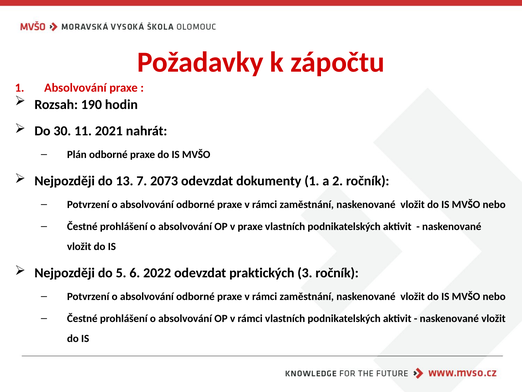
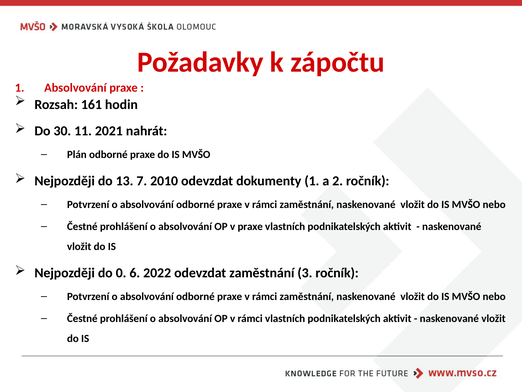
190: 190 -> 161
2073: 2073 -> 2010
5: 5 -> 0
odevzdat praktických: praktických -> zaměstnání
